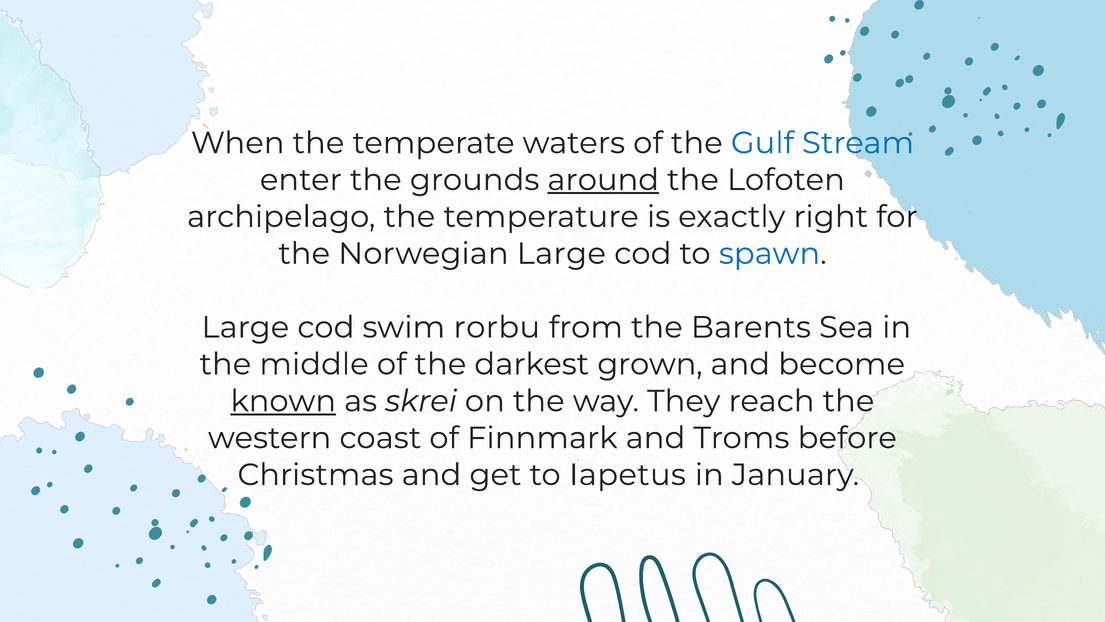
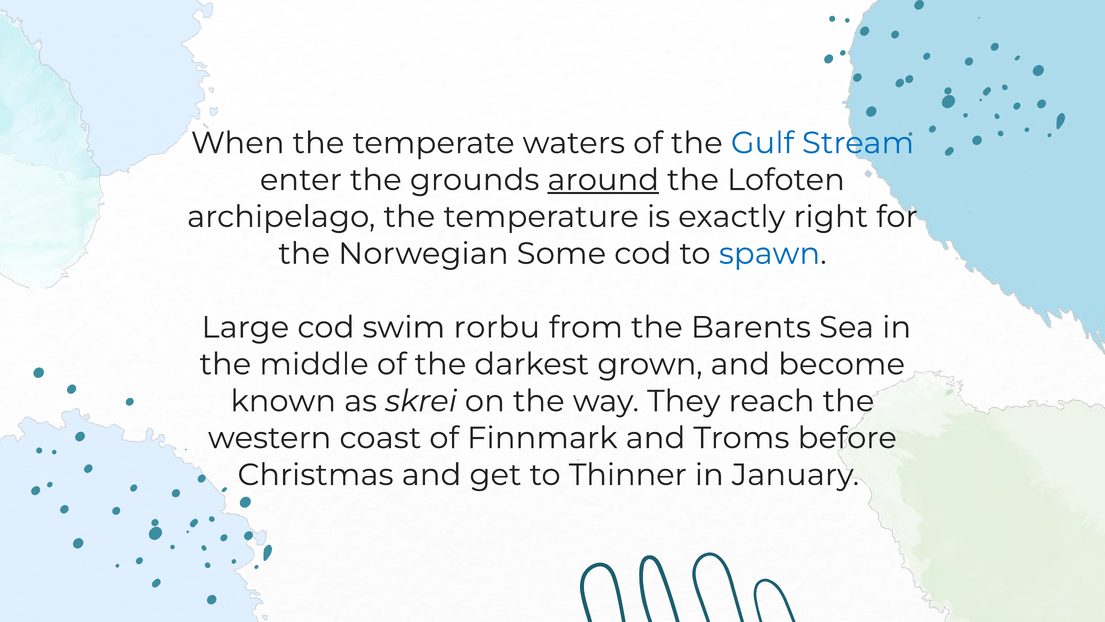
Norwegian Large: Large -> Some
known underline: present -> none
Iapetus: Iapetus -> Thinner
